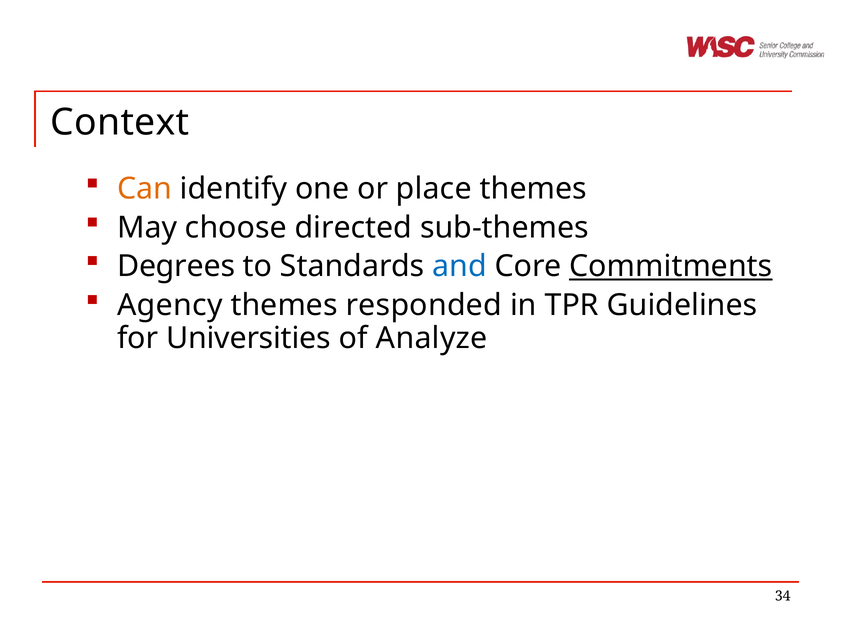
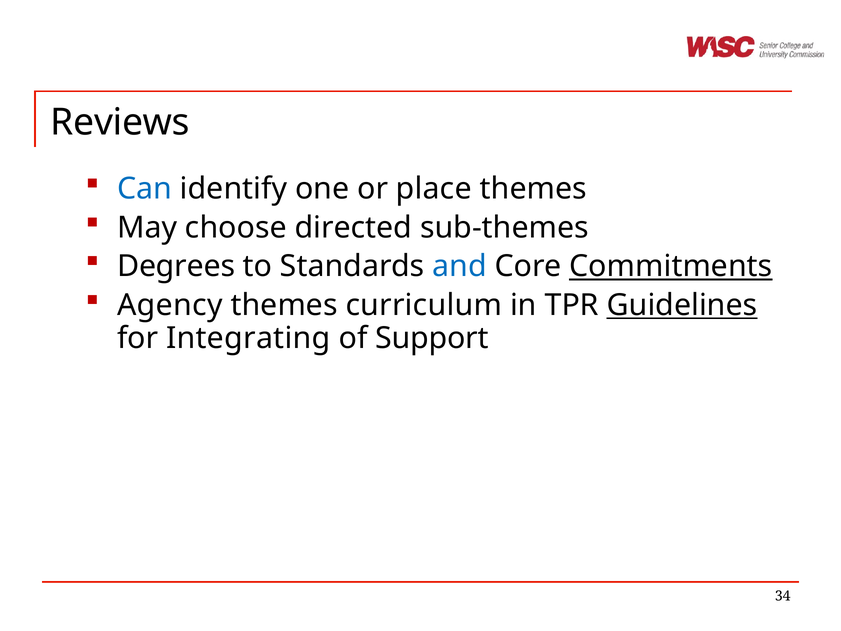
Context: Context -> Reviews
Can colour: orange -> blue
responded: responded -> curriculum
Guidelines underline: none -> present
Universities: Universities -> Integrating
Analyze: Analyze -> Support
